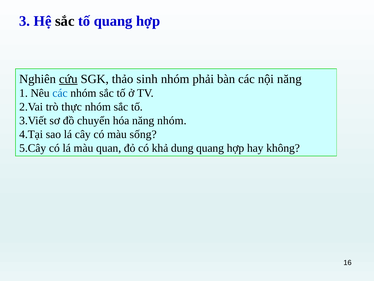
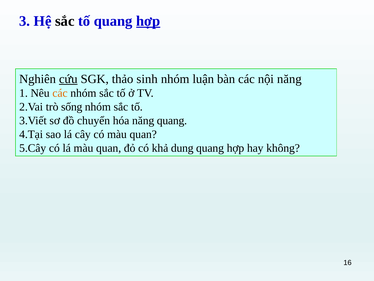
hợp at (148, 21) underline: none -> present
phải: phải -> luận
các at (60, 93) colour: blue -> orange
thực: thực -> sống
năng nhóm: nhóm -> quang
có màu sống: sống -> quan
